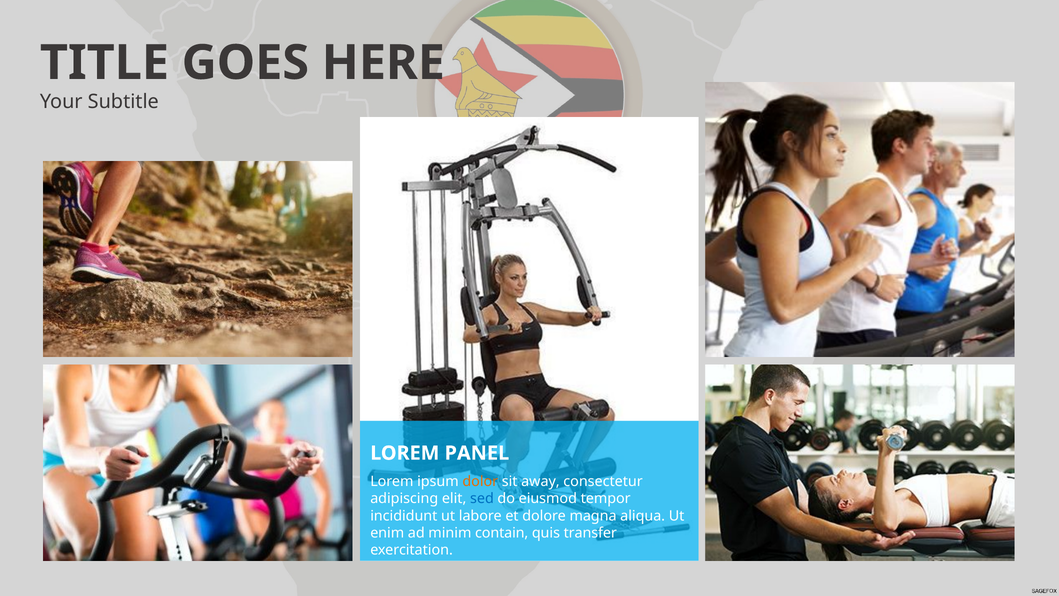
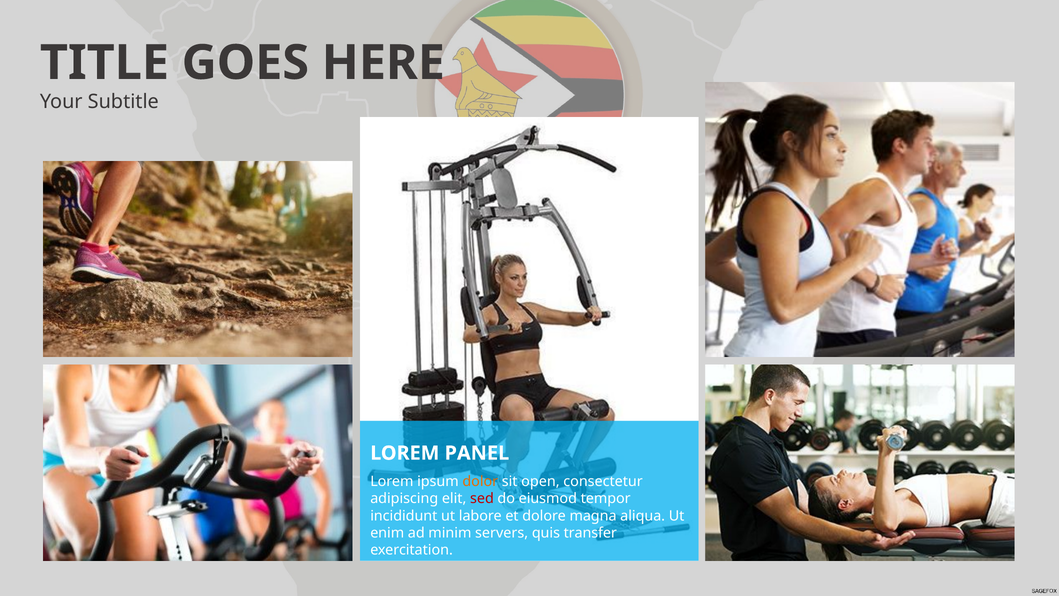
away: away -> open
sed colour: blue -> red
contain: contain -> servers
